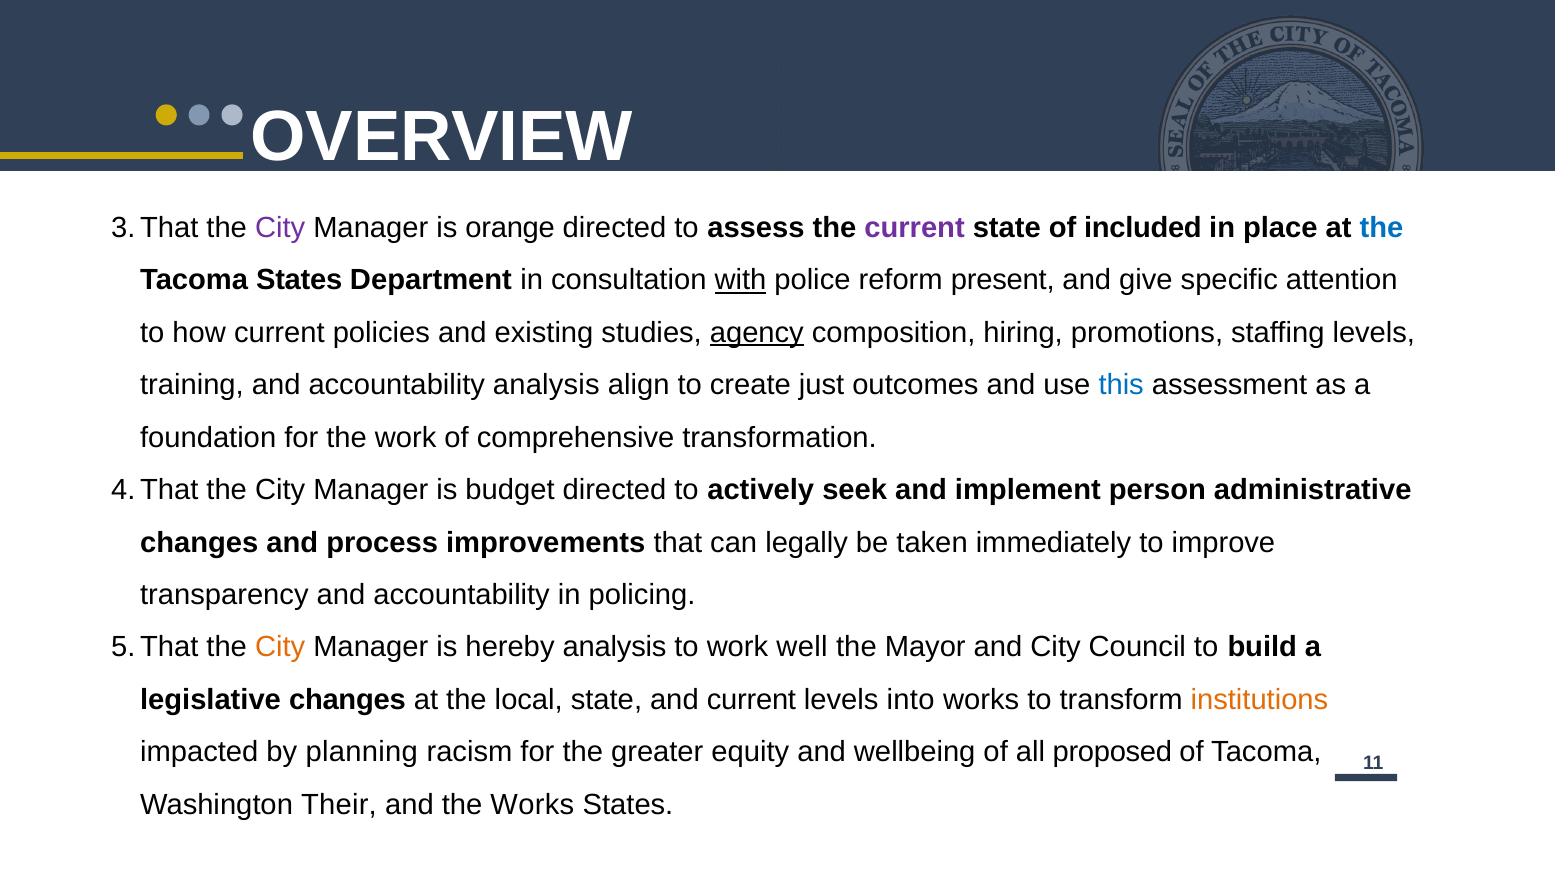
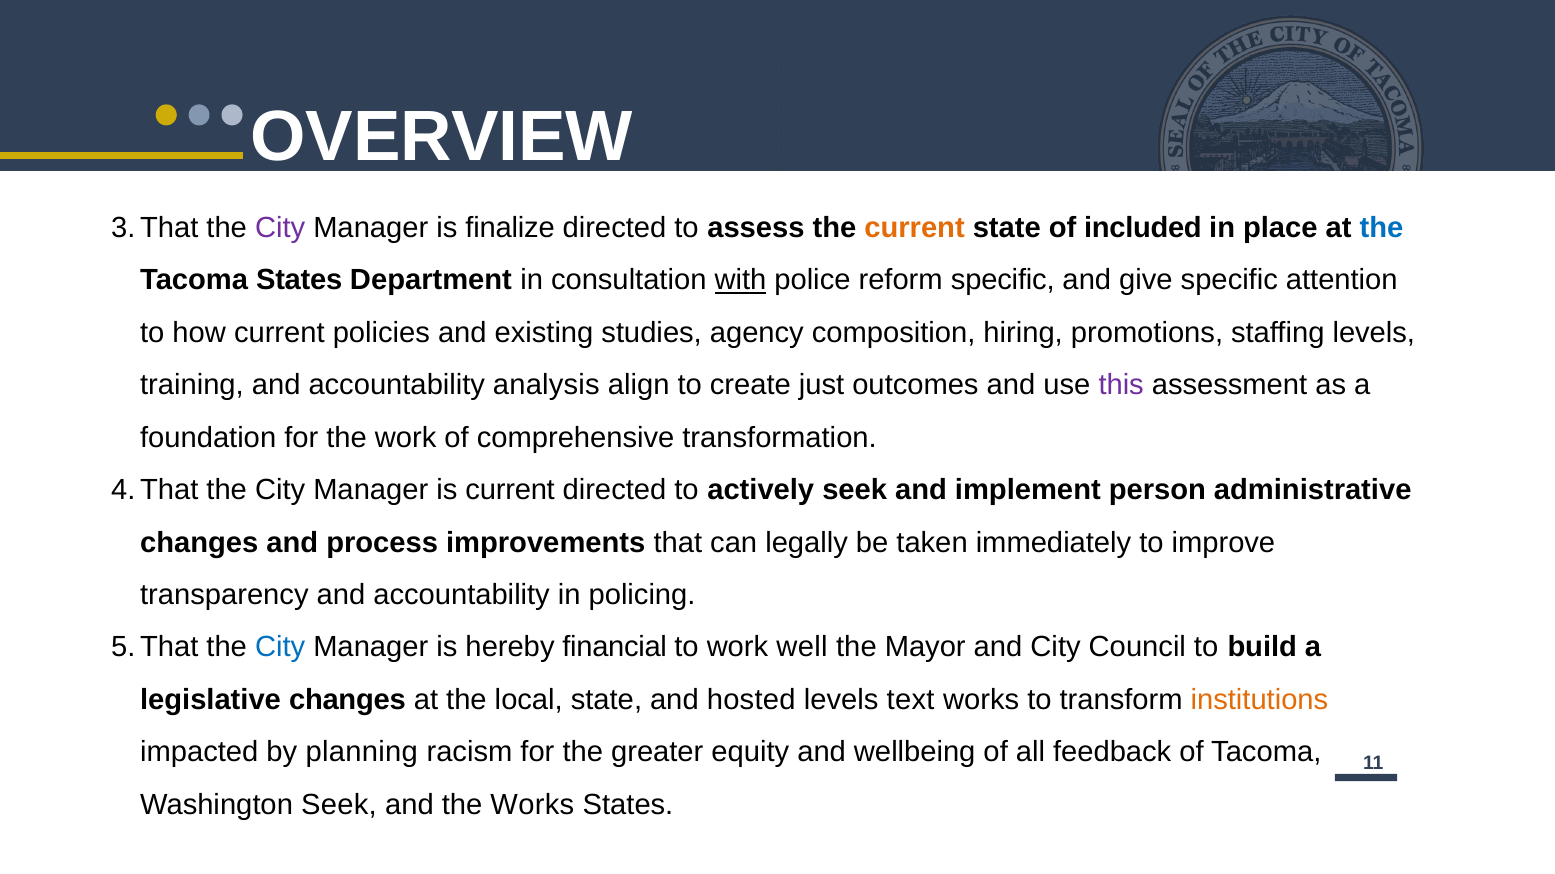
orange: orange -> finalize
current at (915, 228) colour: purple -> orange
reform present: present -> specific
agency underline: present -> none
this colour: blue -> purple
is budget: budget -> current
City at (280, 648) colour: orange -> blue
hereby analysis: analysis -> financial
and current: current -> hosted
into: into -> text
proposed: proposed -> feedback
Washington Their: Their -> Seek
